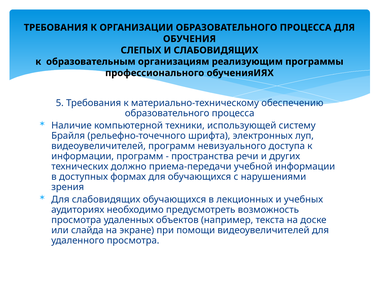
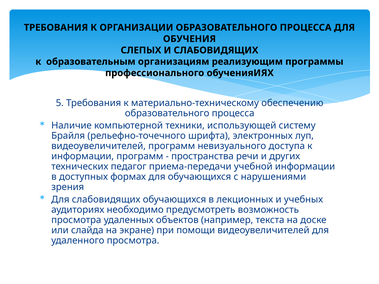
должно: должно -> педагог
